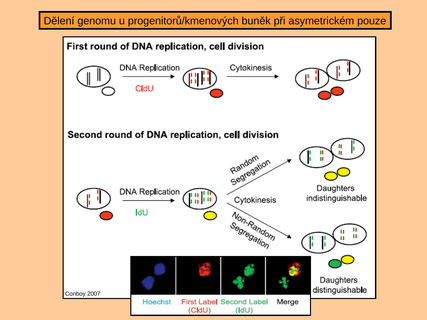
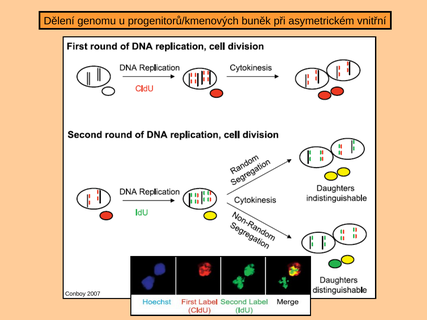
pouze: pouze -> vnitřní
